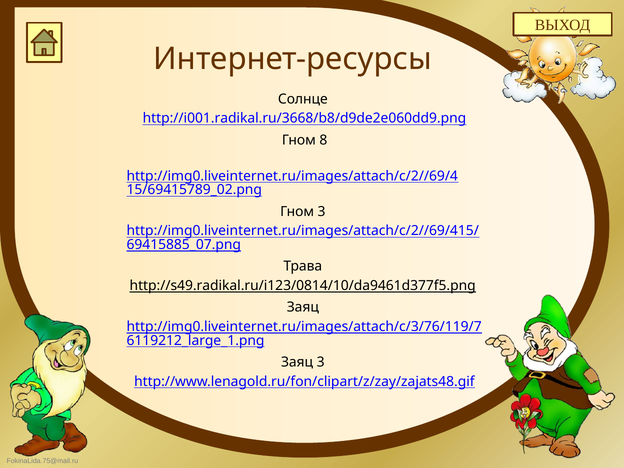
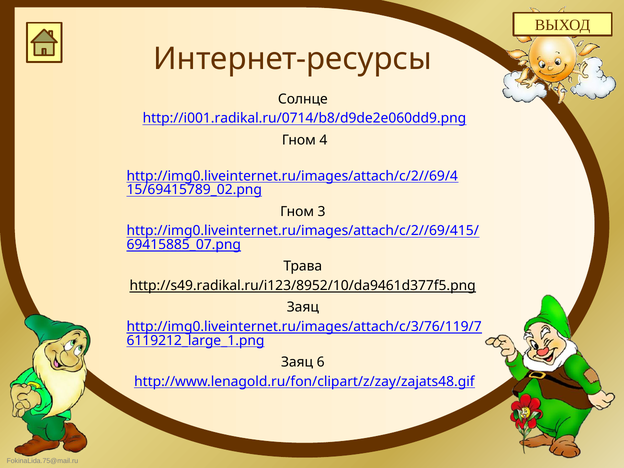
http://i001.radikal.ru/3668/b8/d9de2e060dd9.png: http://i001.radikal.ru/3668/b8/d9de2e060dd9.png -> http://i001.radikal.ru/0714/b8/d9de2e060dd9.png
8: 8 -> 4
http://s49.radikal.ru/i123/0814/10/da9461d377f5.png: http://s49.radikal.ru/i123/0814/10/da9461d377f5.png -> http://s49.radikal.ru/i123/8952/10/da9461d377f5.png
Заяц 3: 3 -> 6
